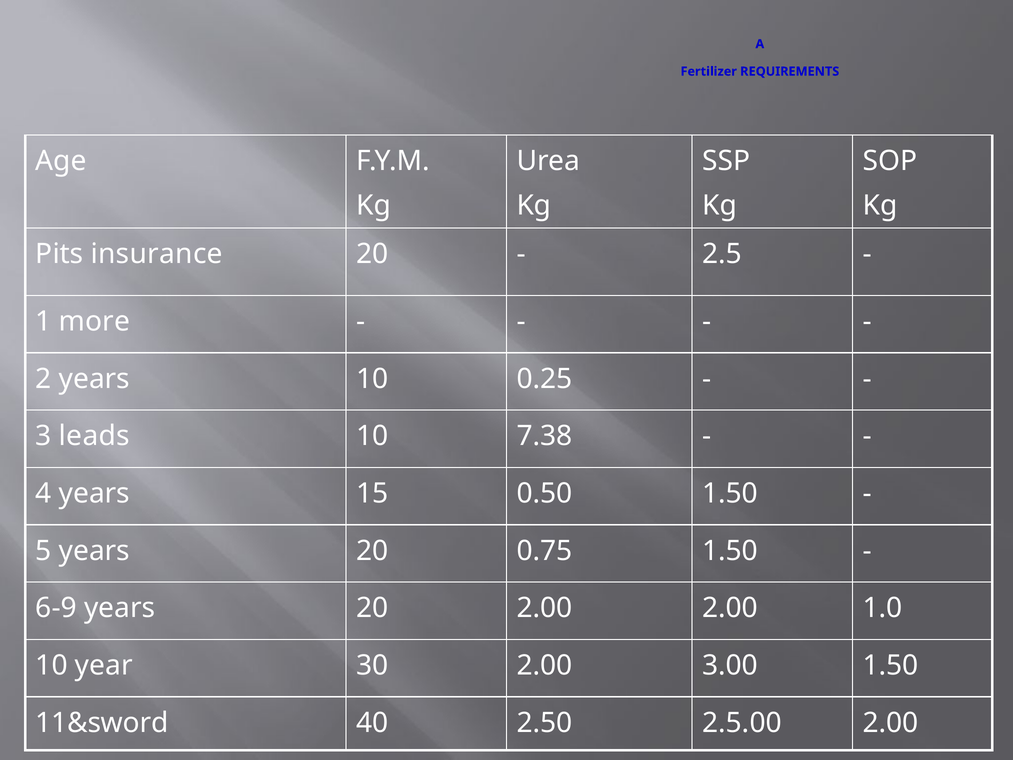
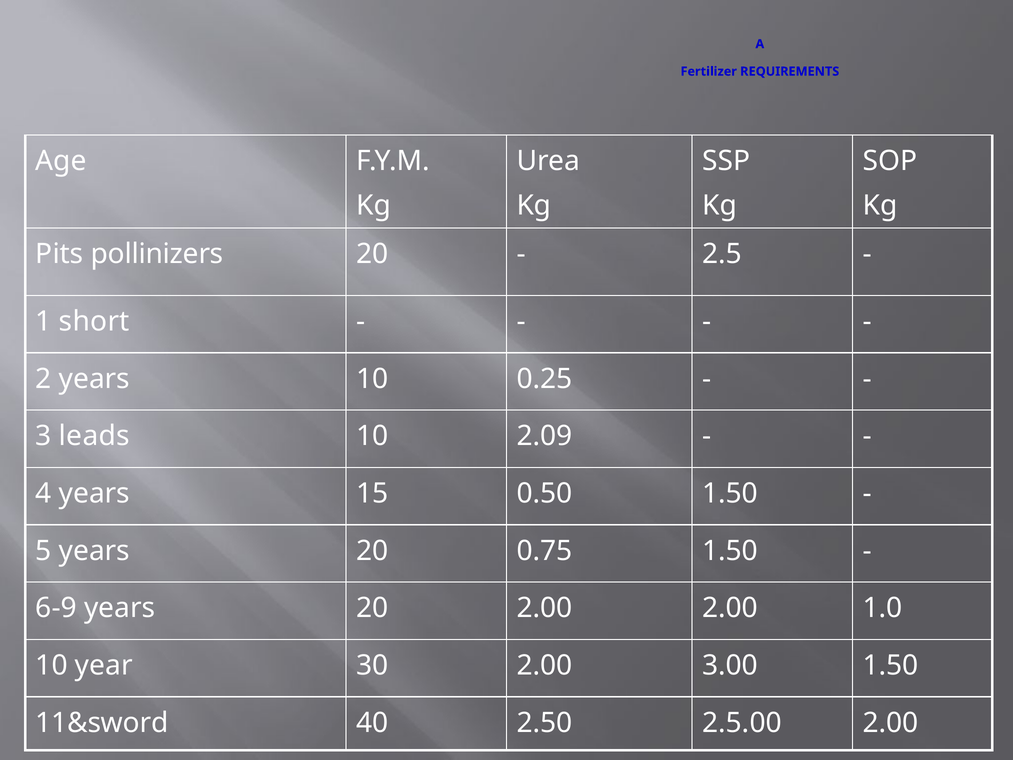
insurance: insurance -> pollinizers
more: more -> short
7.38: 7.38 -> 2.09
